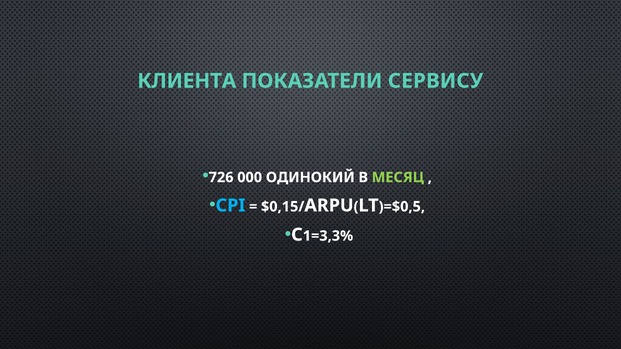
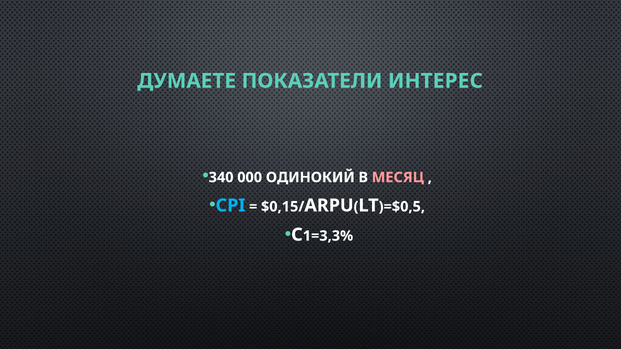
КЛИЕНТА: КЛИЕНТА -> ДУМАЕТЕ
СЕРВИСУ: СЕРВИСУ -> ИНТЕРЕС
726: 726 -> 340
МЕСЯЦ colour: light green -> pink
